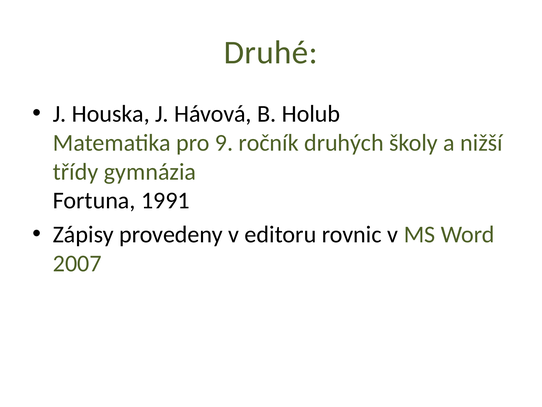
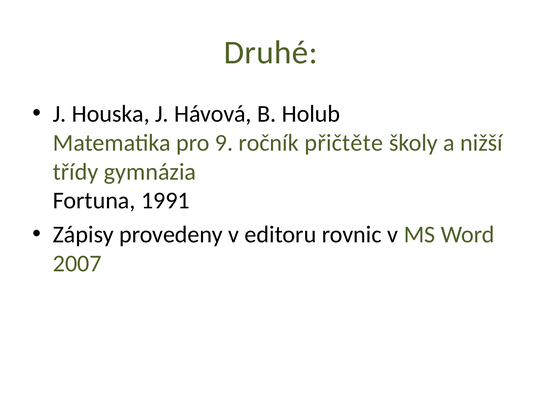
druhých: druhých -> přičtěte
